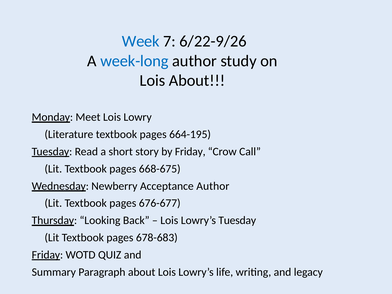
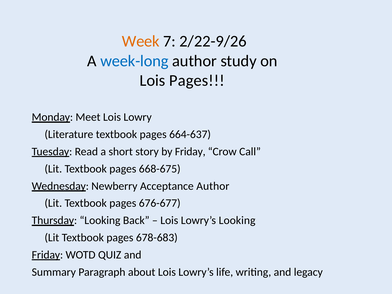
Week colour: blue -> orange
6/22-9/26: 6/22-9/26 -> 2/22-9/26
Lois About: About -> Pages
664-195: 664-195 -> 664-637
Lowry’s Tuesday: Tuesday -> Looking
